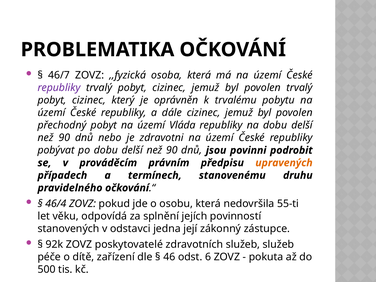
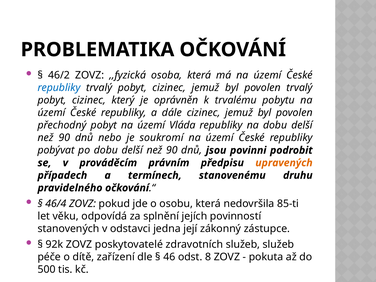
46/7: 46/7 -> 46/2
republiky at (59, 88) colour: purple -> blue
zdravotni: zdravotni -> soukromí
55-ti: 55-ti -> 85-ti
6: 6 -> 8
